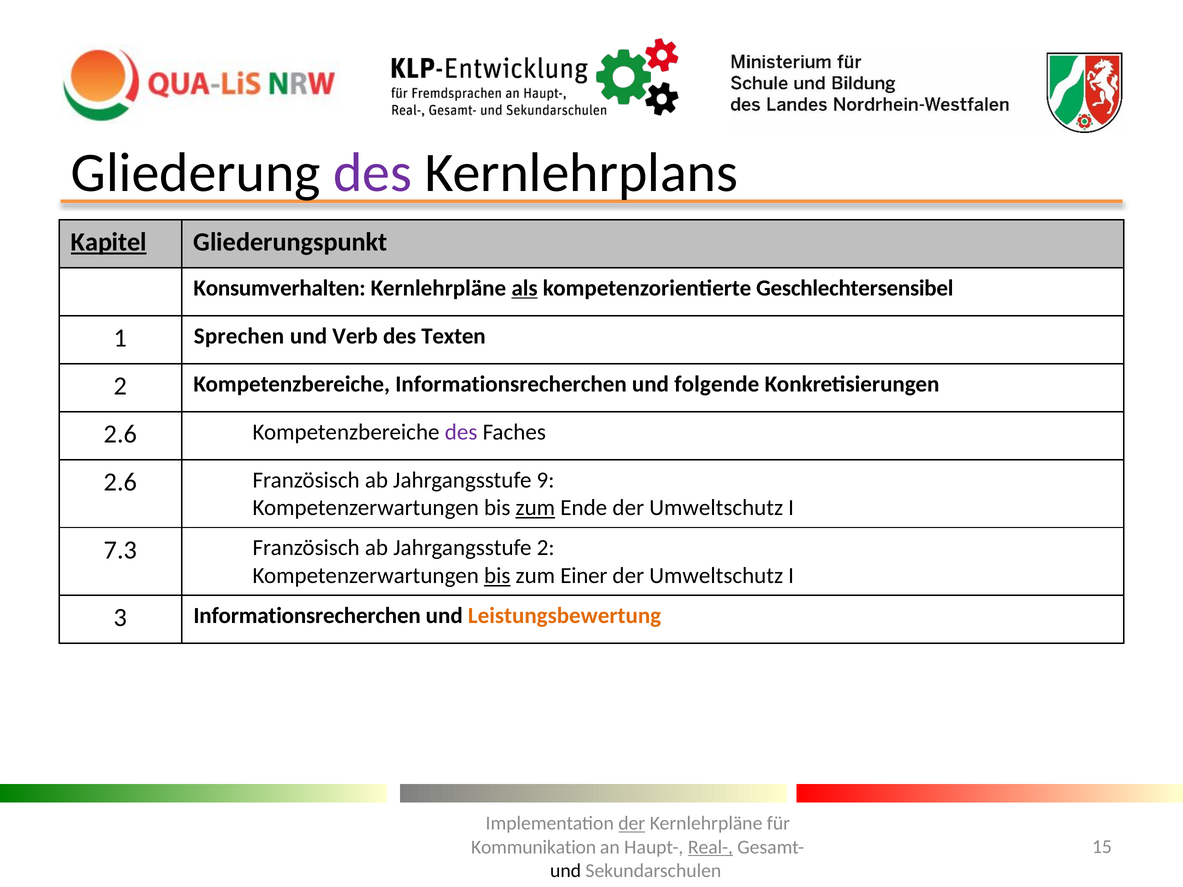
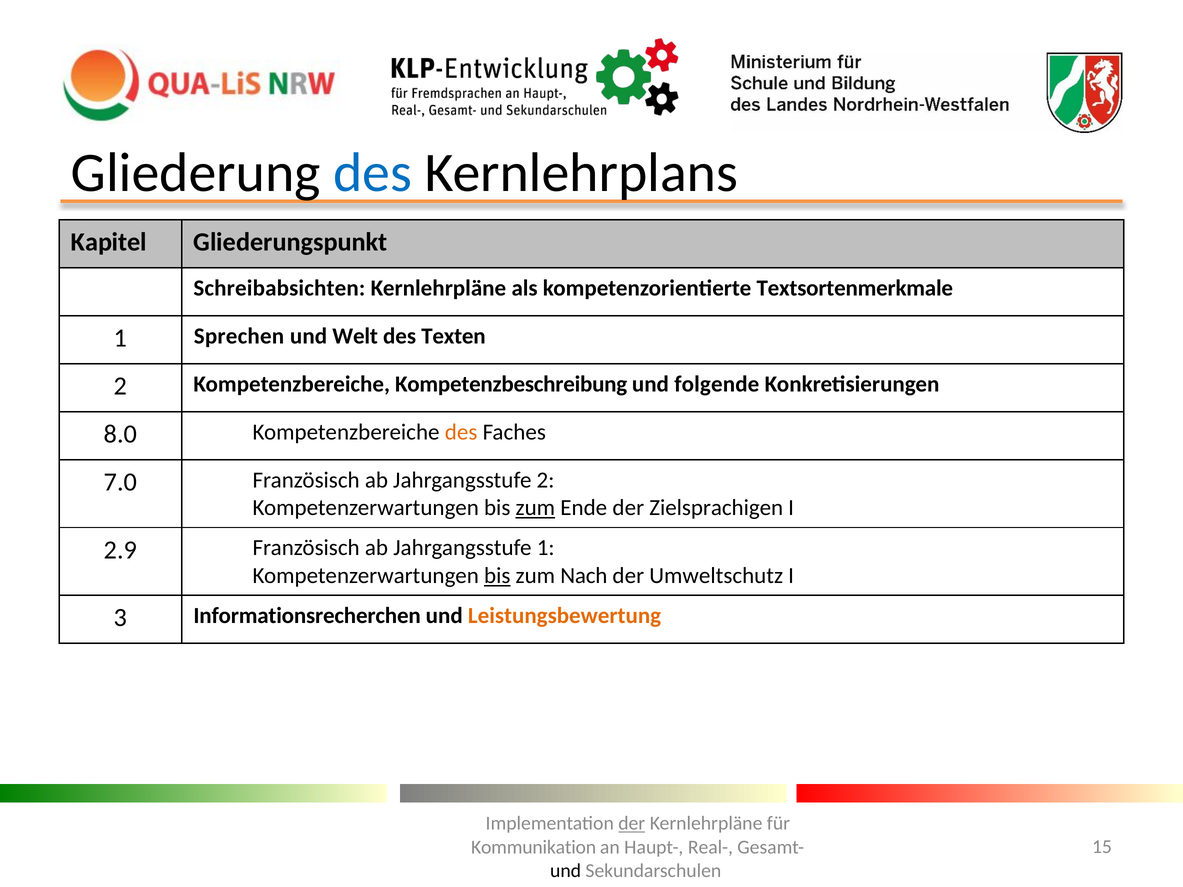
des at (373, 173) colour: purple -> blue
Kapitel underline: present -> none
Konsumverhalten: Konsumverhalten -> Schreibabsichten
als underline: present -> none
Geschlechtersensibel: Geschlechtersensibel -> Textsortenmerkmale
Verb: Verb -> Welt
Kompetenzbereiche Informationsrecherchen: Informationsrecherchen -> Kompetenzbeschreibung
2.6 at (120, 434): 2.6 -> 8.0
des at (461, 432) colour: purple -> orange
2.6 at (120, 482): 2.6 -> 7.0
Jahrgangsstufe 9: 9 -> 2
Ende der Umweltschutz: Umweltschutz -> Zielsprachigen
7.3: 7.3 -> 2.9
Jahrgangsstufe 2: 2 -> 1
Einer: Einer -> Nach
Real- underline: present -> none
